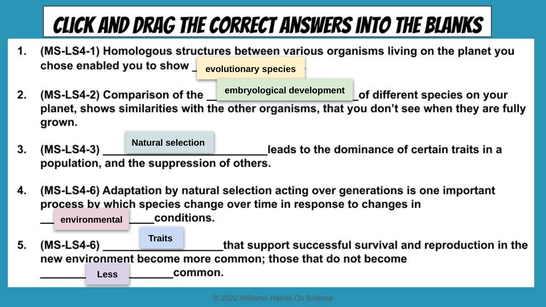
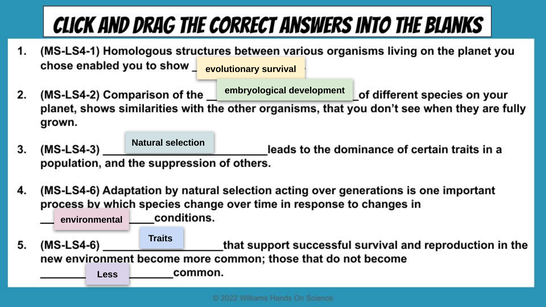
species: species -> survival
